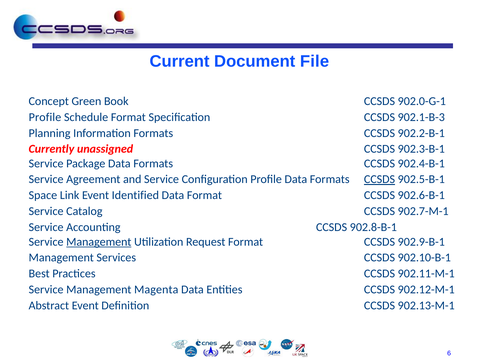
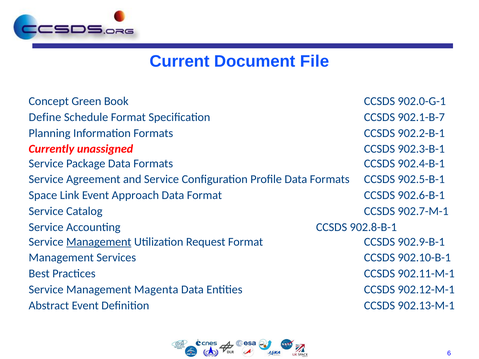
Profile at (45, 117): Profile -> Define
902.1-B-3: 902.1-B-3 -> 902.1-B-7
CCSDS at (380, 179) underline: present -> none
Identified: Identified -> Approach
